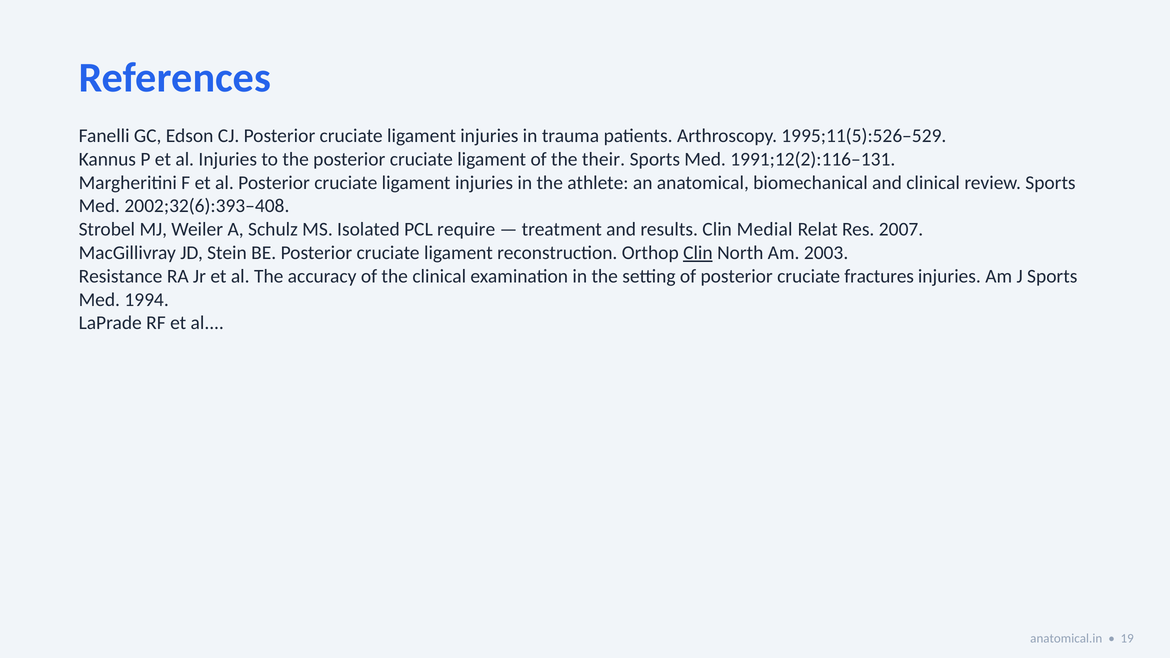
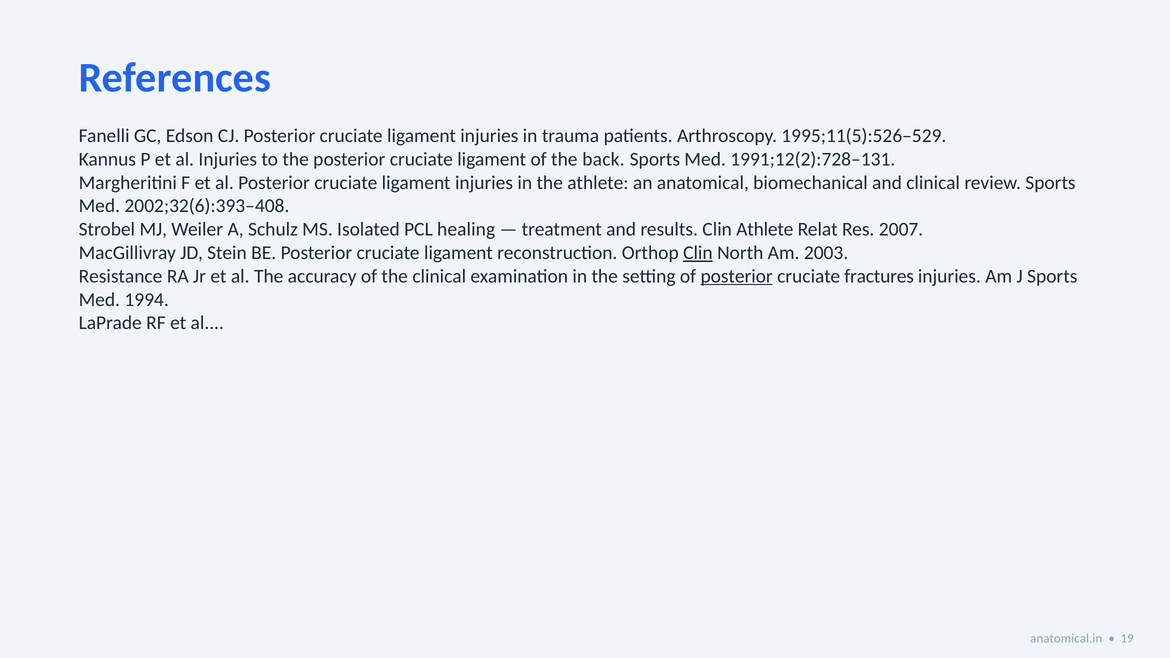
their: their -> back
1991;12(2):116–131: 1991;12(2):116–131 -> 1991;12(2):728–131
require: require -> healing
Clin Medial: Medial -> Athlete
posterior at (737, 276) underline: none -> present
